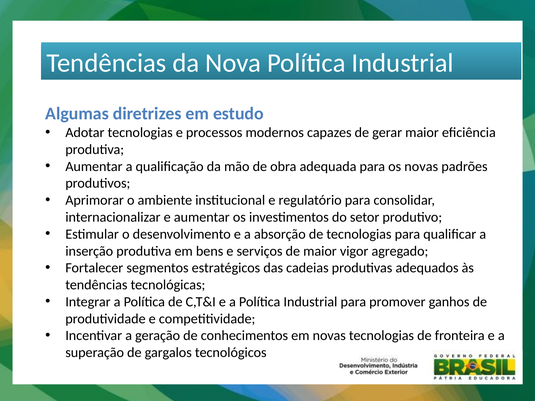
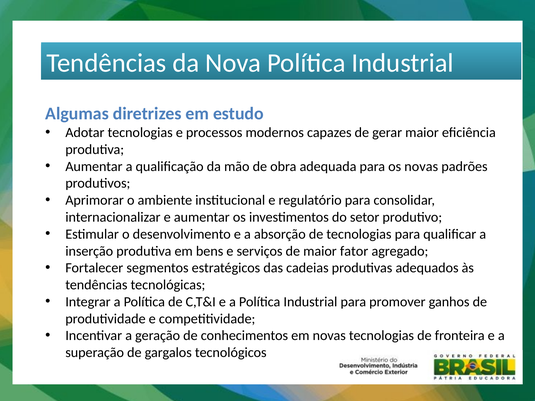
vigor: vigor -> fator
